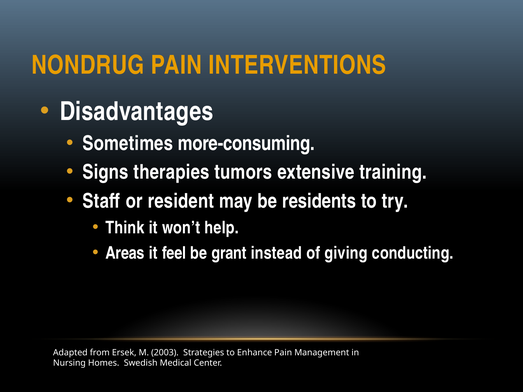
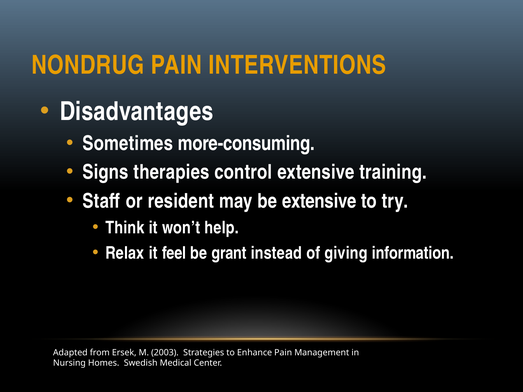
tumors: tumors -> control
be residents: residents -> extensive
Areas: Areas -> Relax
conducting: conducting -> information
